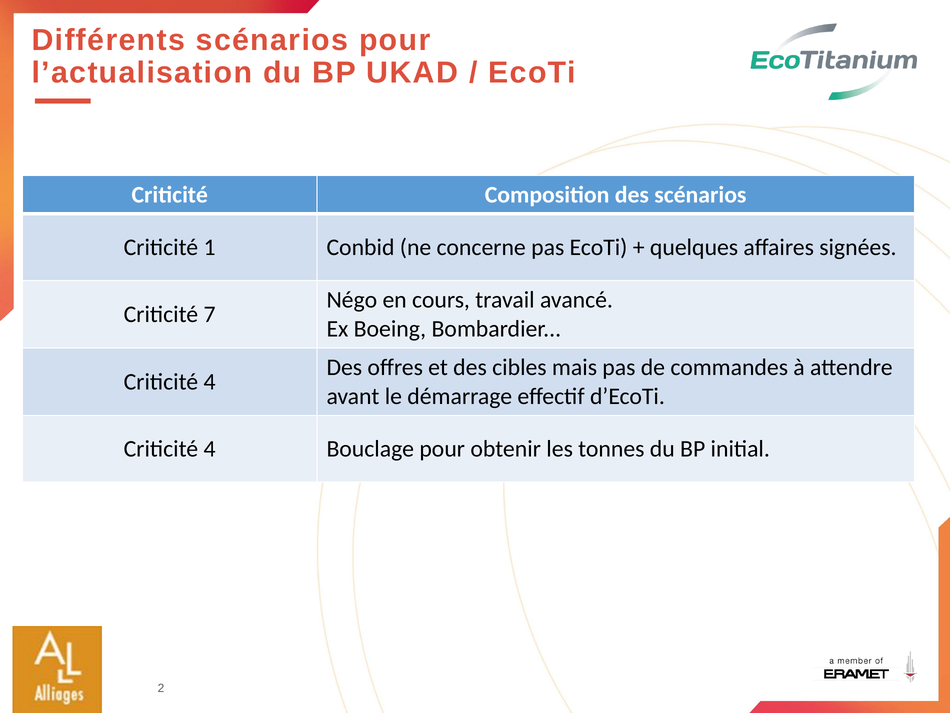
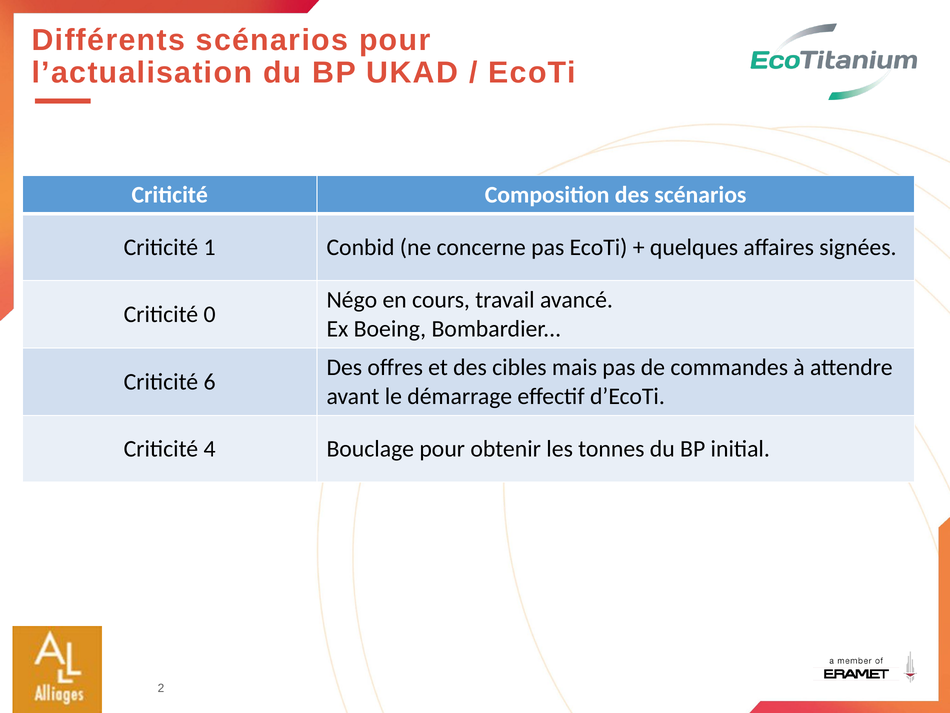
7: 7 -> 0
4 at (210, 382): 4 -> 6
